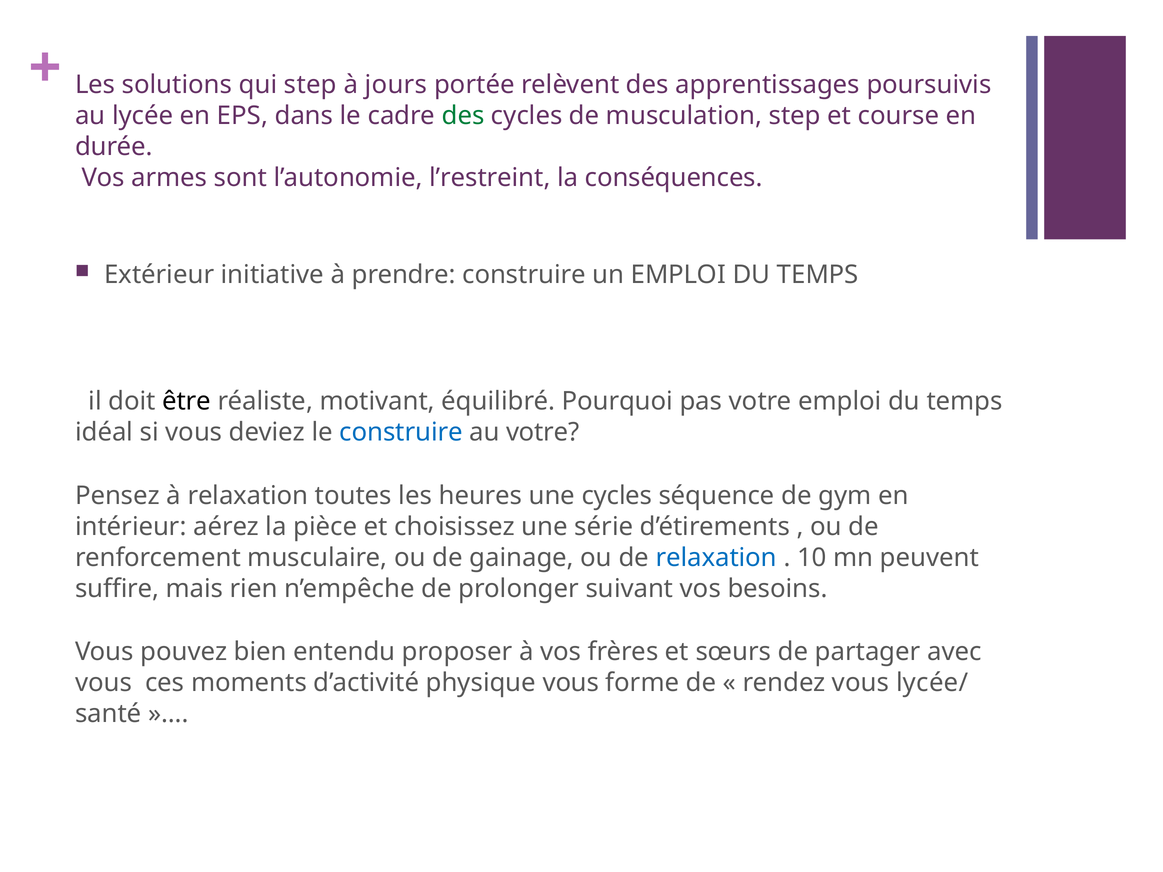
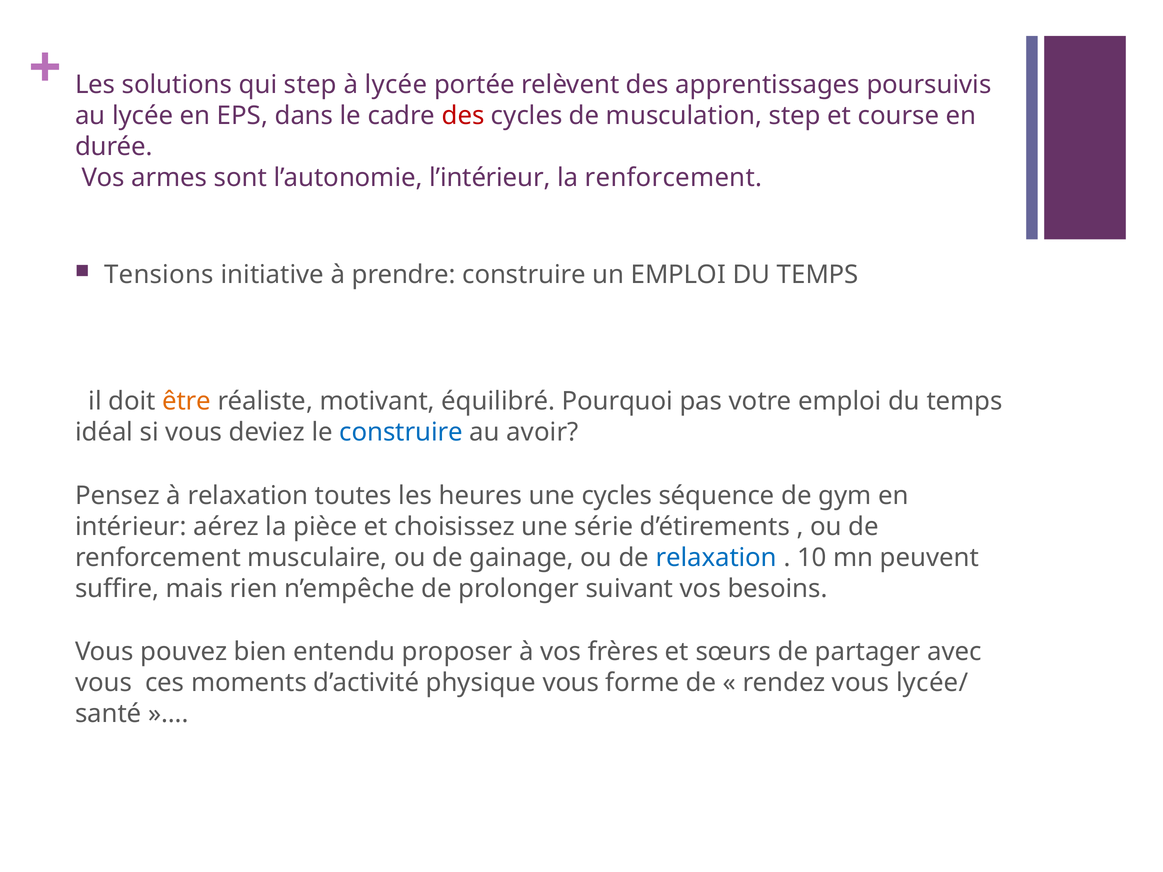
à jours: jours -> lycée
des at (463, 116) colour: green -> red
l’restreint: l’restreint -> l’intérieur
la conséquences: conséquences -> renforcement
Extérieur: Extérieur -> Tensions
être colour: black -> orange
au votre: votre -> avoir
